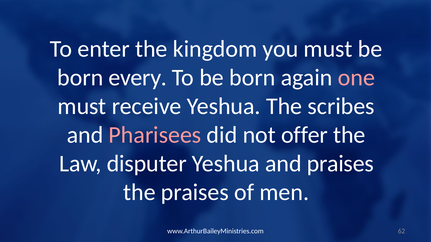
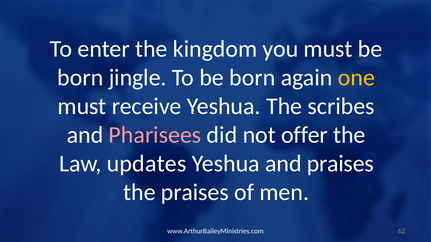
every: every -> jingle
one colour: pink -> yellow
disputer: disputer -> updates
